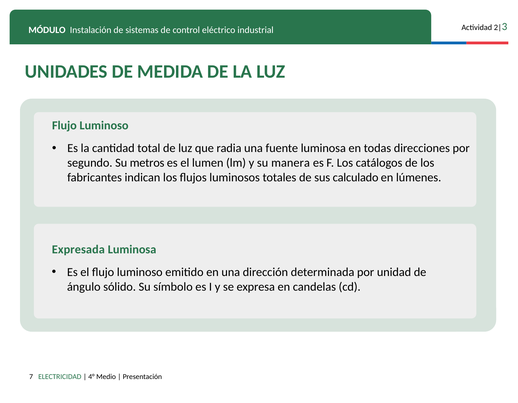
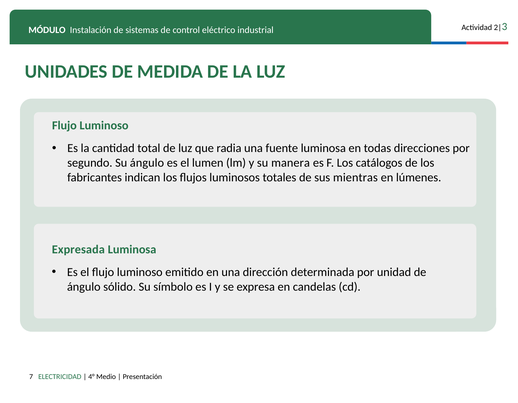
Su metros: metros -> ángulo
calculado: calculado -> mientras
